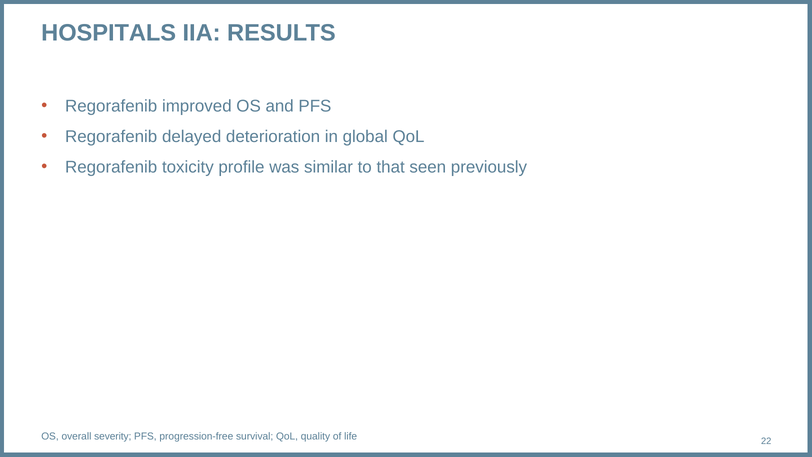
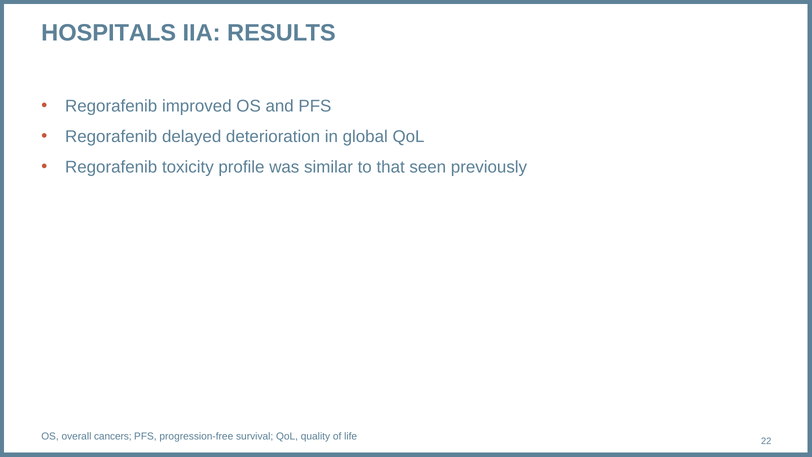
severity: severity -> cancers
